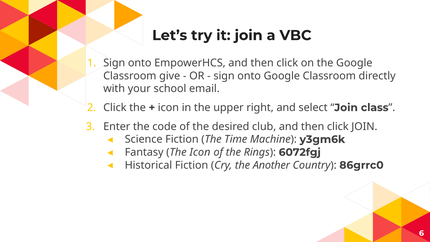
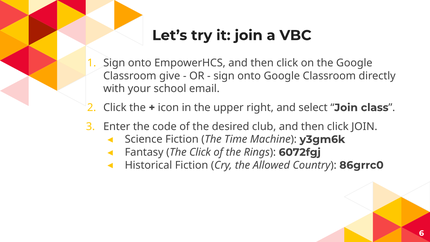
The Icon: Icon -> Click
Another: Another -> Allowed
